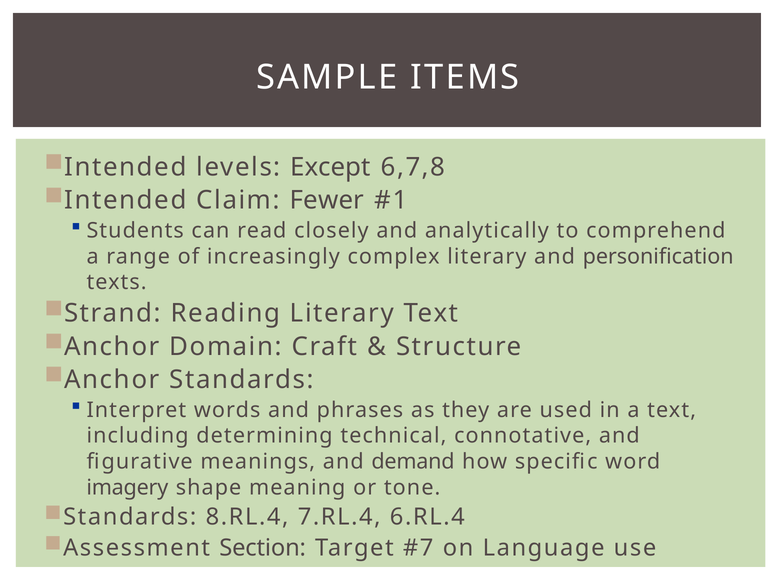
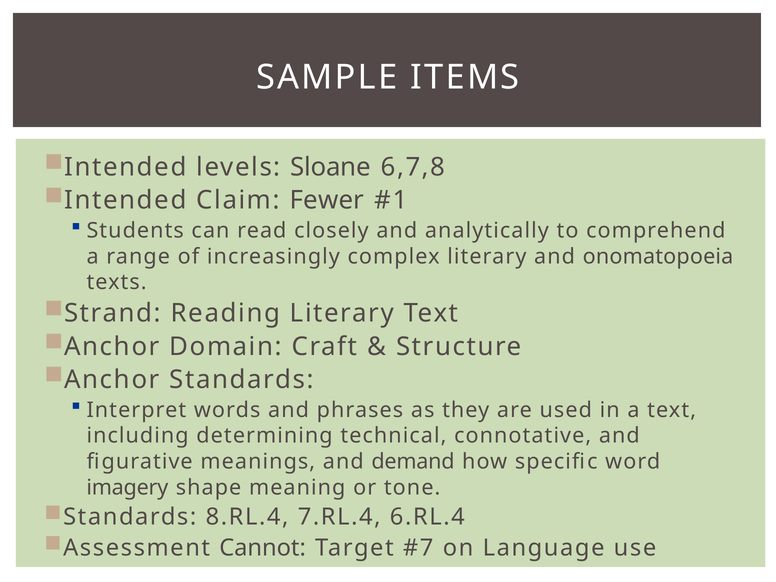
Except: Except -> Sloane
personification: personification -> onomatopoeia
Section: Section -> Cannot
